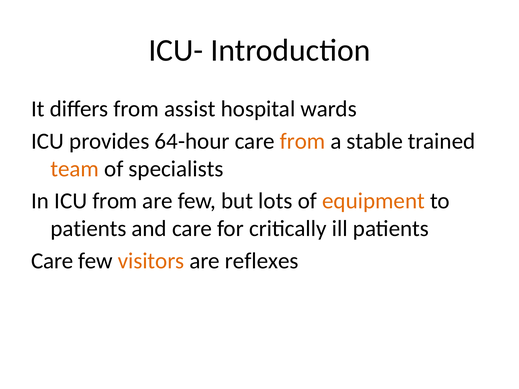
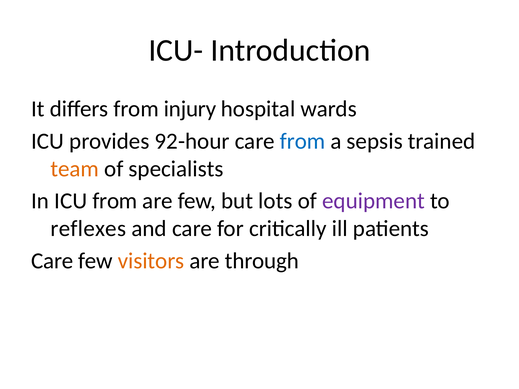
assist: assist -> injury
64-hour: 64-hour -> 92-hour
from at (302, 141) colour: orange -> blue
stable: stable -> sepsis
equipment colour: orange -> purple
patients at (89, 229): patients -> reflexes
reflexes: reflexes -> through
